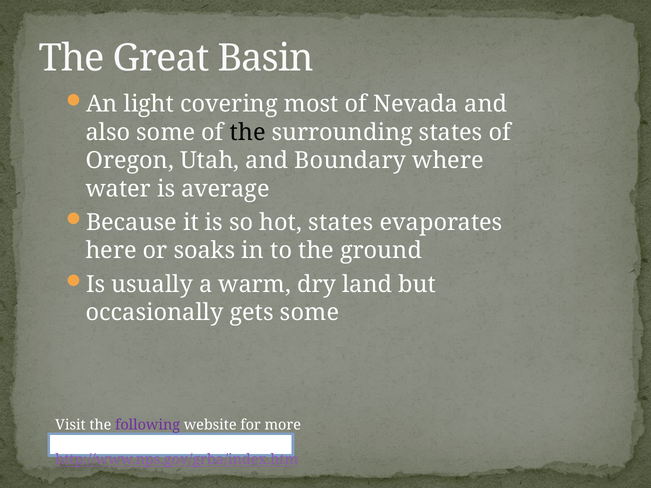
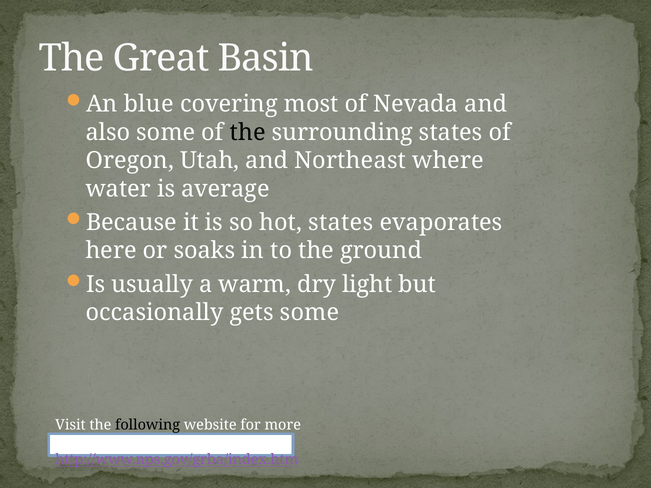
light: light -> blue
Boundary: Boundary -> Northeast
land: land -> light
following colour: purple -> black
